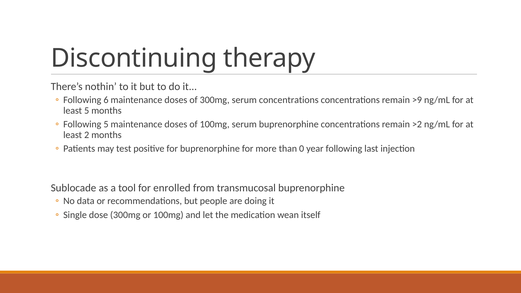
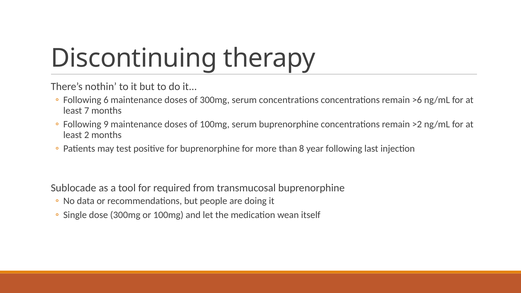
>9: >9 -> >6
least 5: 5 -> 7
Following 5: 5 -> 9
0: 0 -> 8
enrolled: enrolled -> required
